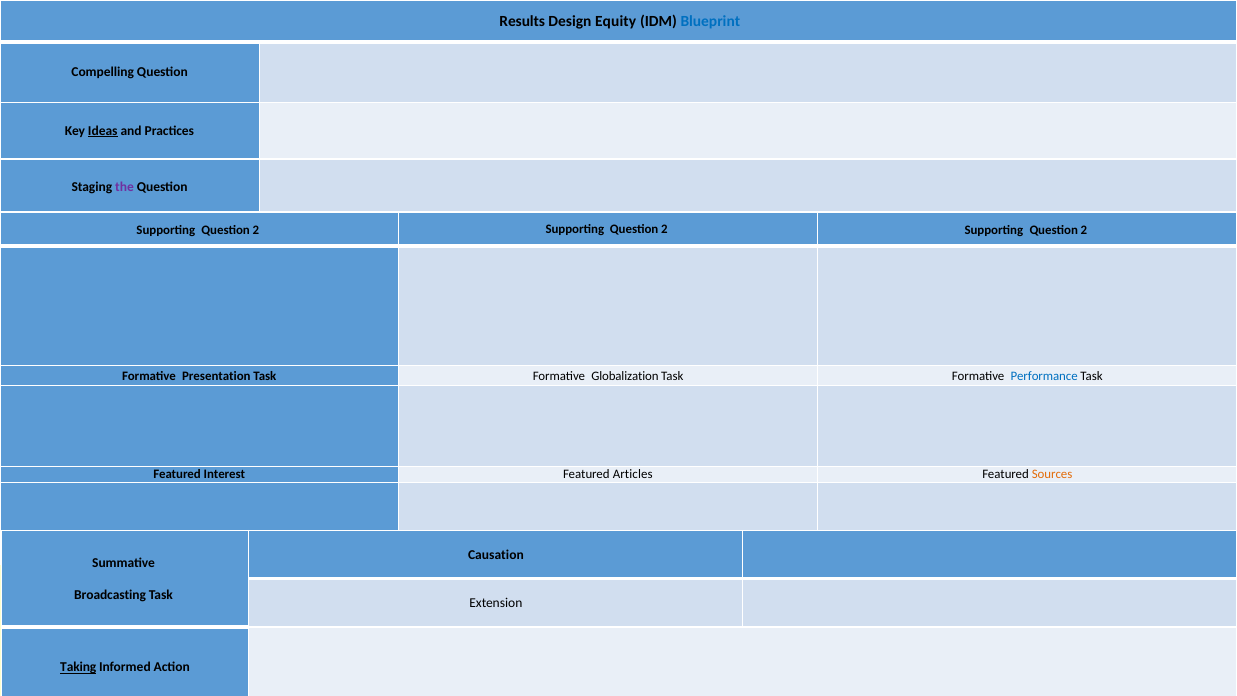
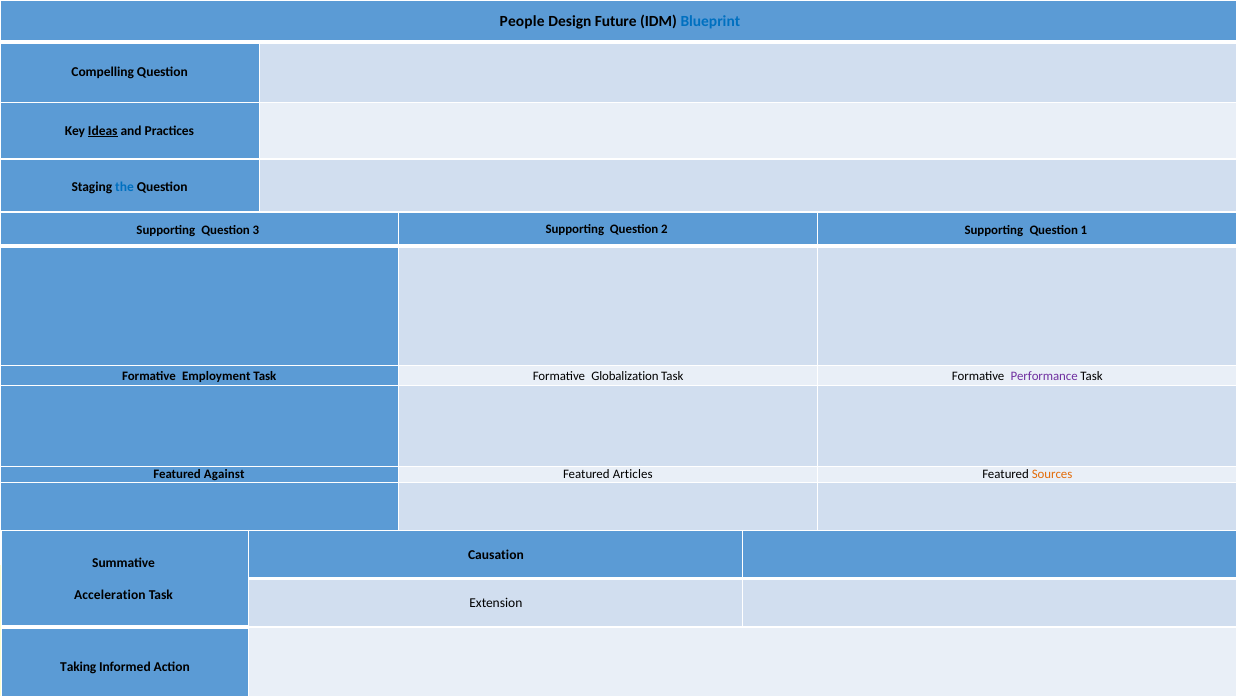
Results: Results -> People
Equity: Equity -> Future
the colour: purple -> blue
2 at (256, 230): 2 -> 3
2 at (1084, 230): 2 -> 1
Presentation: Presentation -> Employment
Performance colour: blue -> purple
Interest: Interest -> Against
Broadcasting: Broadcasting -> Acceleration
Taking underline: present -> none
